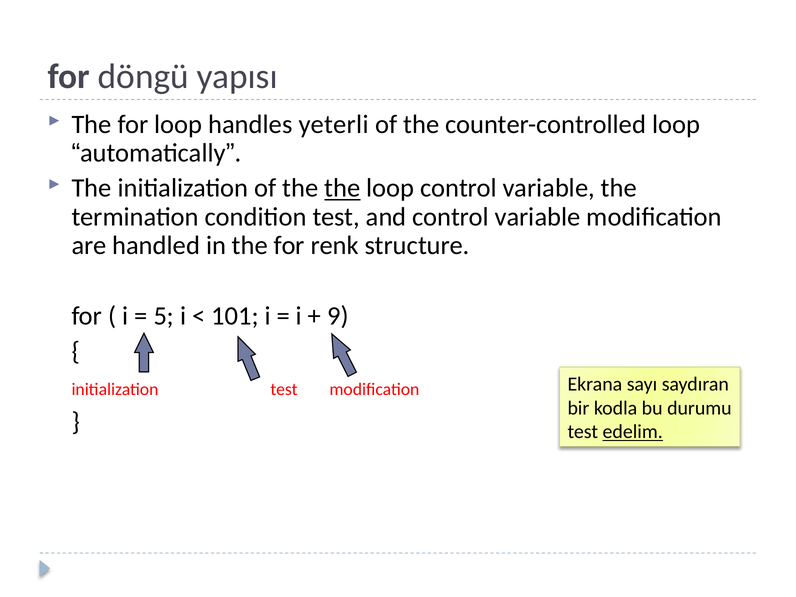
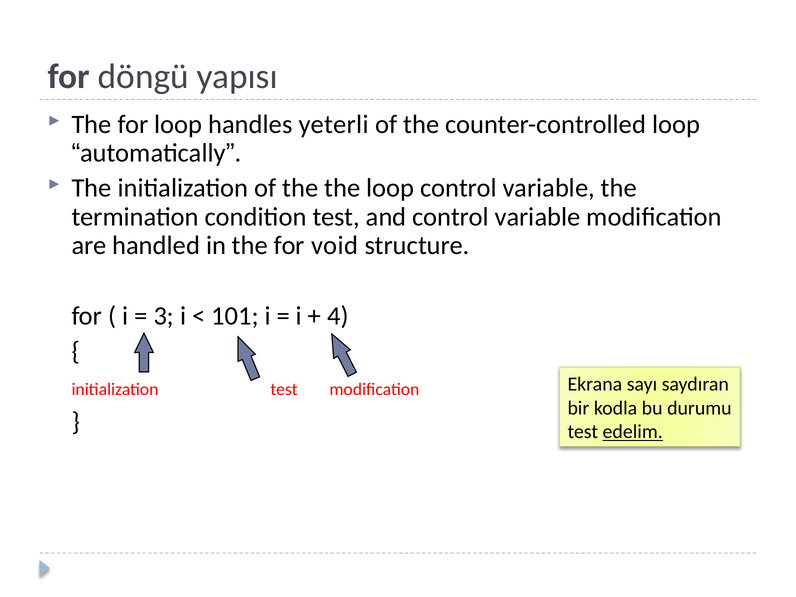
the at (342, 188) underline: present -> none
renk: renk -> void
5: 5 -> 3
9: 9 -> 4
